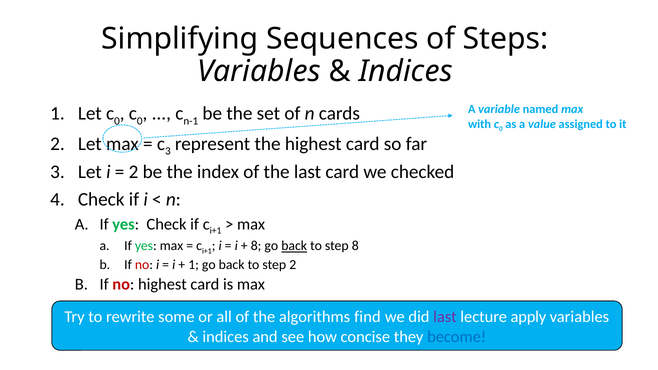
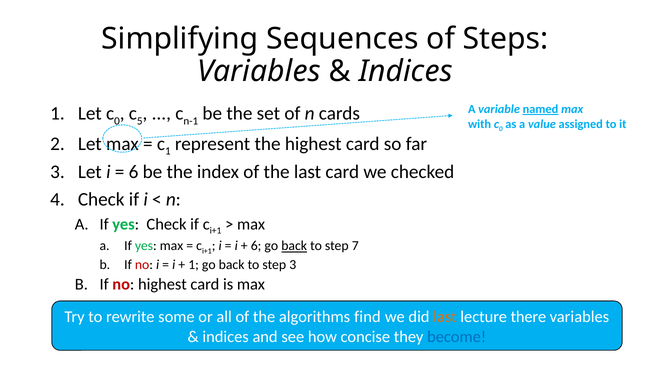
named underline: none -> present
0 at (140, 121): 0 -> 5
3 at (168, 151): 3 -> 1
2 at (134, 172): 2 -> 6
8 at (256, 246): 8 -> 6
step 8: 8 -> 7
step 2: 2 -> 3
last at (445, 317) colour: purple -> orange
apply: apply -> there
